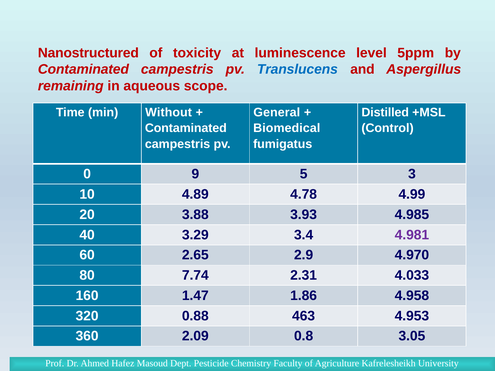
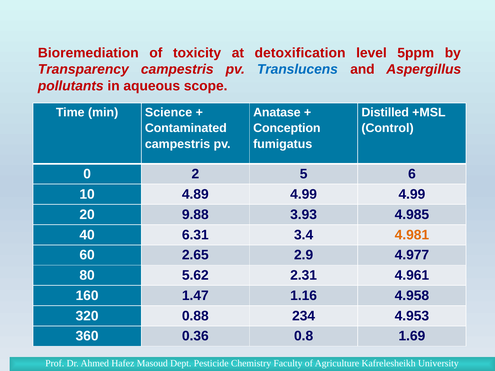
Nanostructured: Nanostructured -> Bioremediation
luminescence: luminescence -> detoxification
Contaminated at (83, 69): Contaminated -> Transparency
remaining: remaining -> pollutants
Without: Without -> Science
General: General -> Anatase
Biomedical: Biomedical -> Conception
9: 9 -> 2
3: 3 -> 6
4.89 4.78: 4.78 -> 4.99
3.88: 3.88 -> 9.88
3.29: 3.29 -> 6.31
4.981 colour: purple -> orange
4.970: 4.970 -> 4.977
7.74: 7.74 -> 5.62
4.033: 4.033 -> 4.961
1.86: 1.86 -> 1.16
463: 463 -> 234
2.09: 2.09 -> 0.36
3.05: 3.05 -> 1.69
